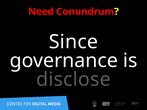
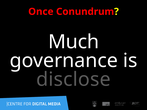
Need: Need -> Once
Since: Since -> Much
